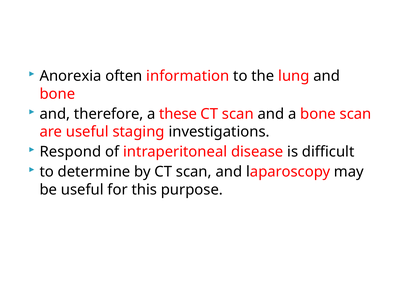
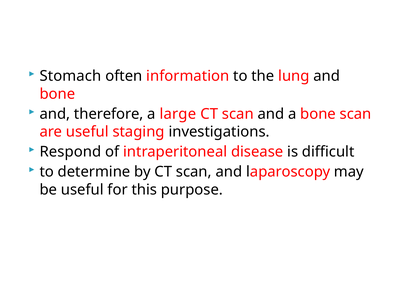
Anorexia: Anorexia -> Stomach
these: these -> large
